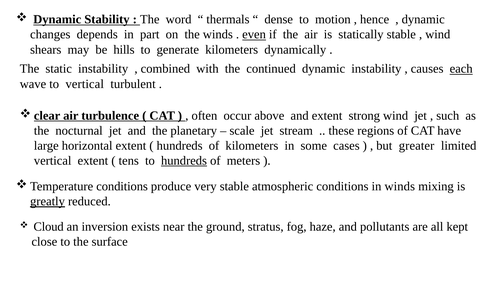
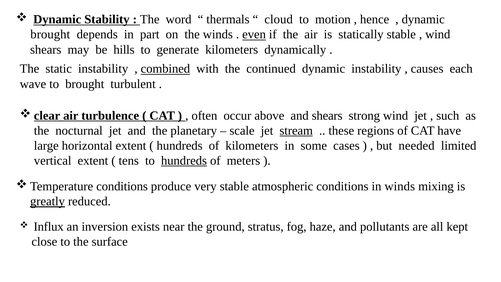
dense: dense -> cloud
changes at (50, 35): changes -> brought
combined underline: none -> present
each underline: present -> none
to vertical: vertical -> brought
and extent: extent -> shears
stream underline: none -> present
greater: greater -> needed
Cloud: Cloud -> Influx
